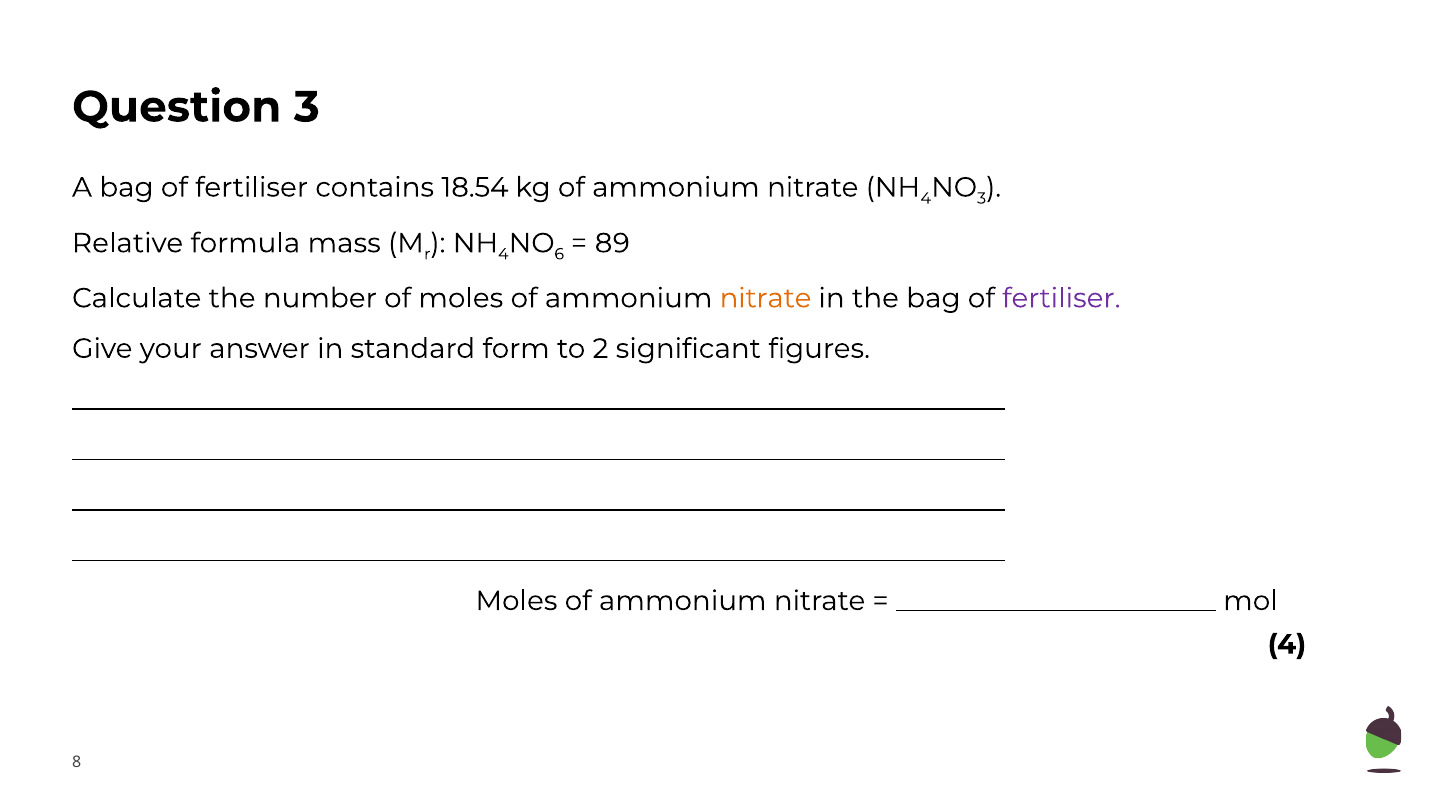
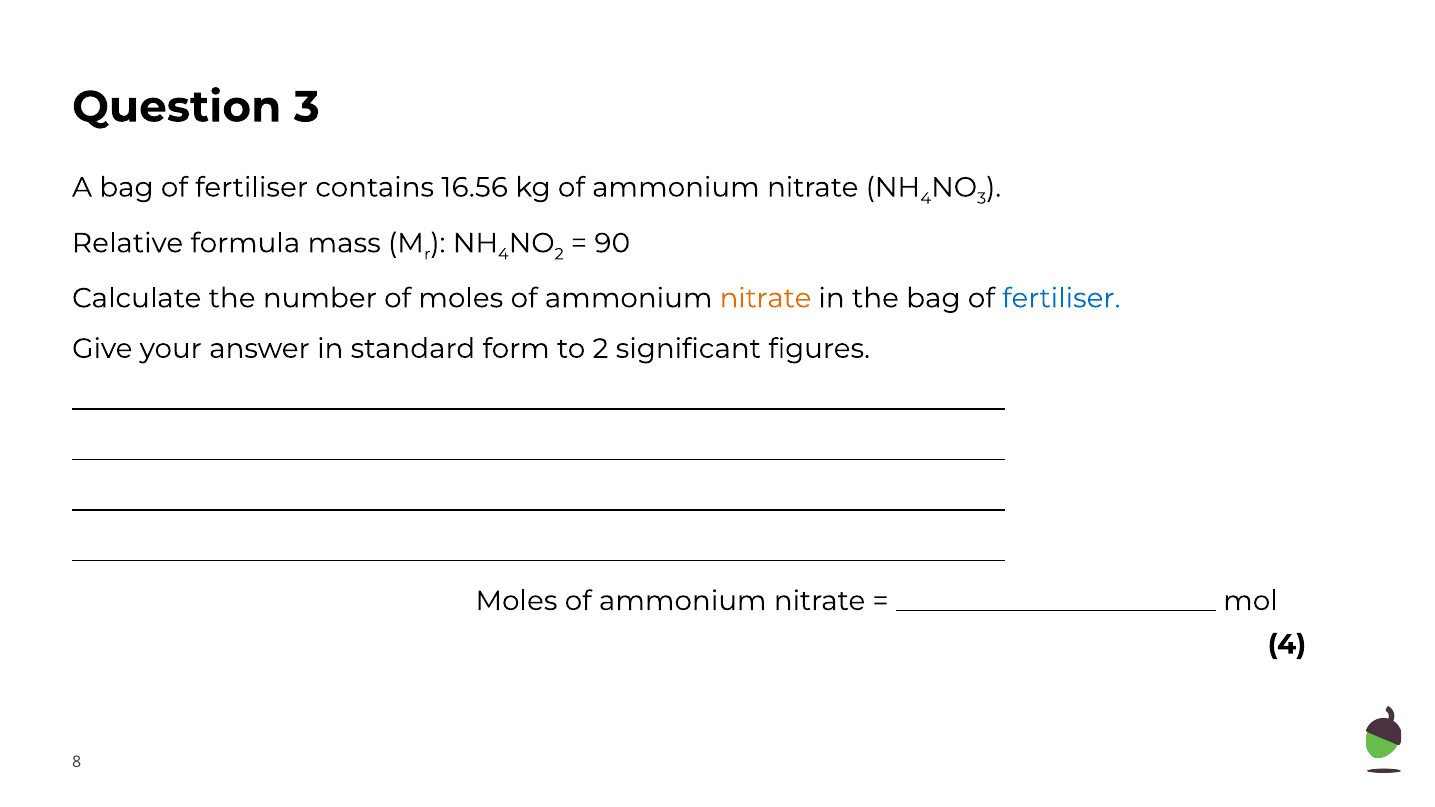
18.54: 18.54 -> 16.56
6 at (559, 254): 6 -> 2
89: 89 -> 90
fertiliser at (1061, 298) colour: purple -> blue
